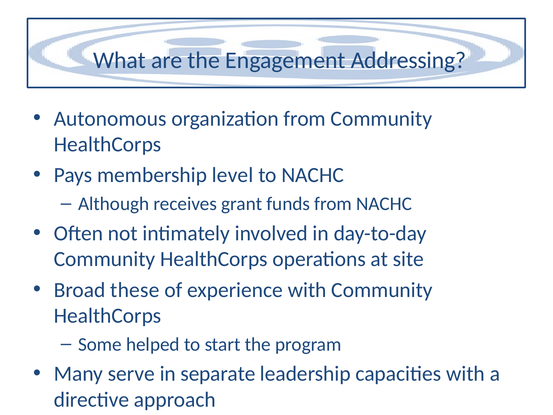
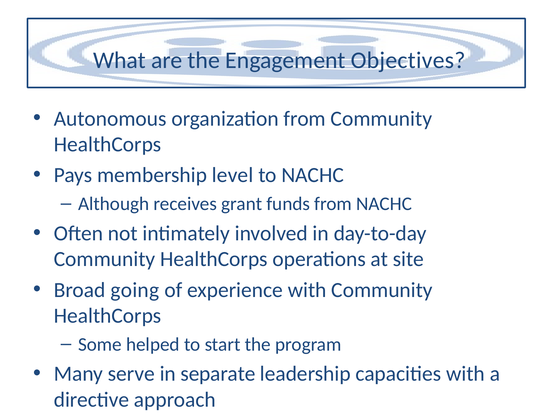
Addressing: Addressing -> Objectives
these: these -> going
